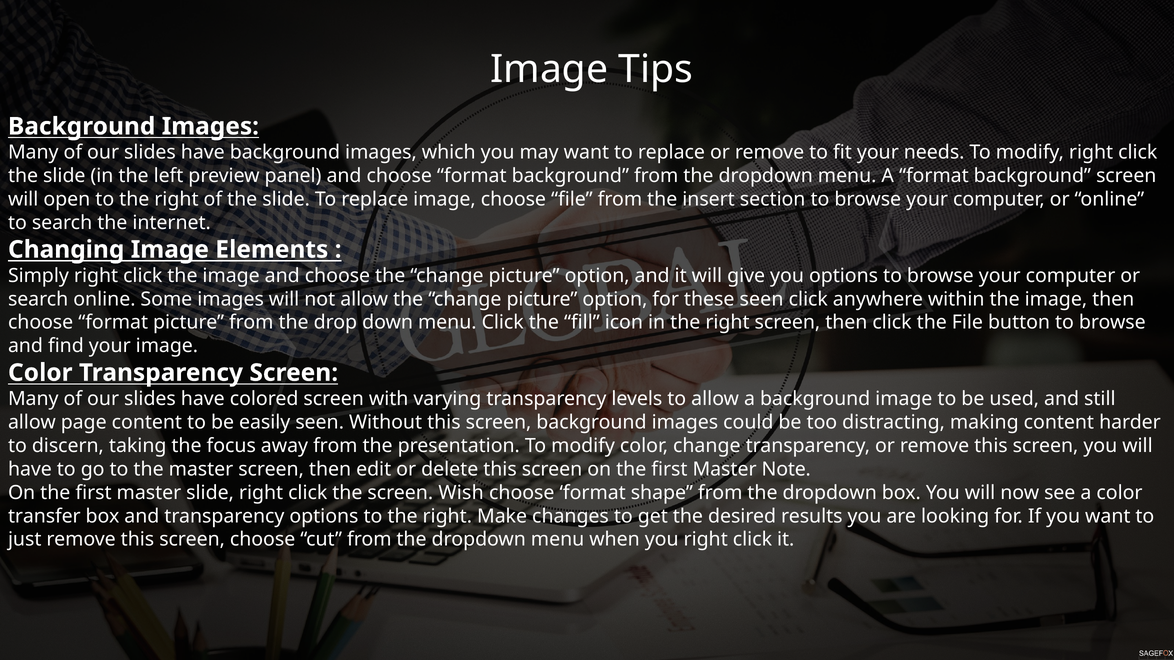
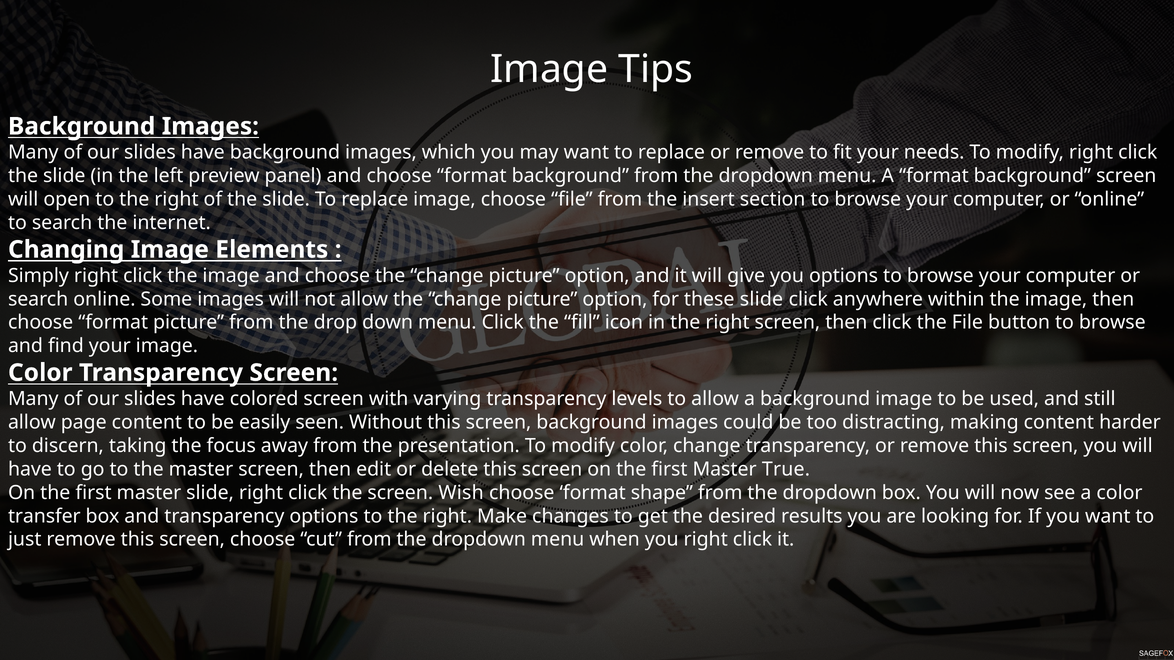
these seen: seen -> slide
Note: Note -> True
